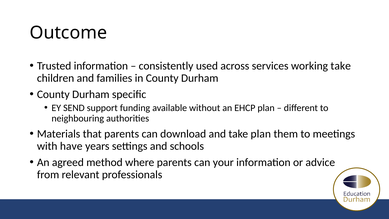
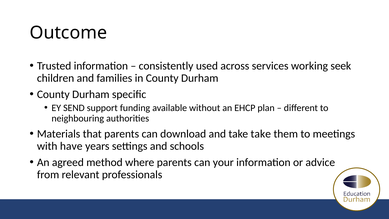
working take: take -> seek
take plan: plan -> take
